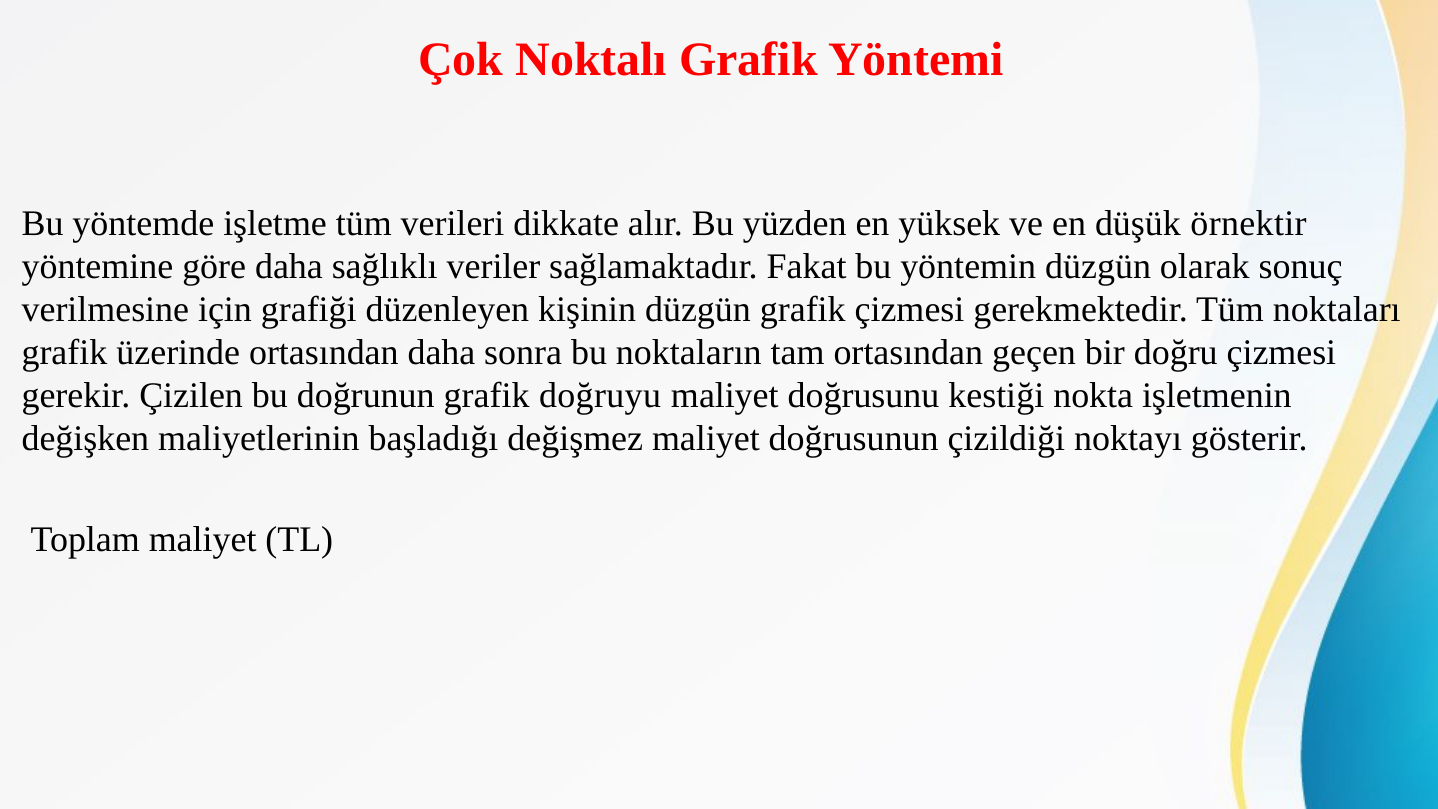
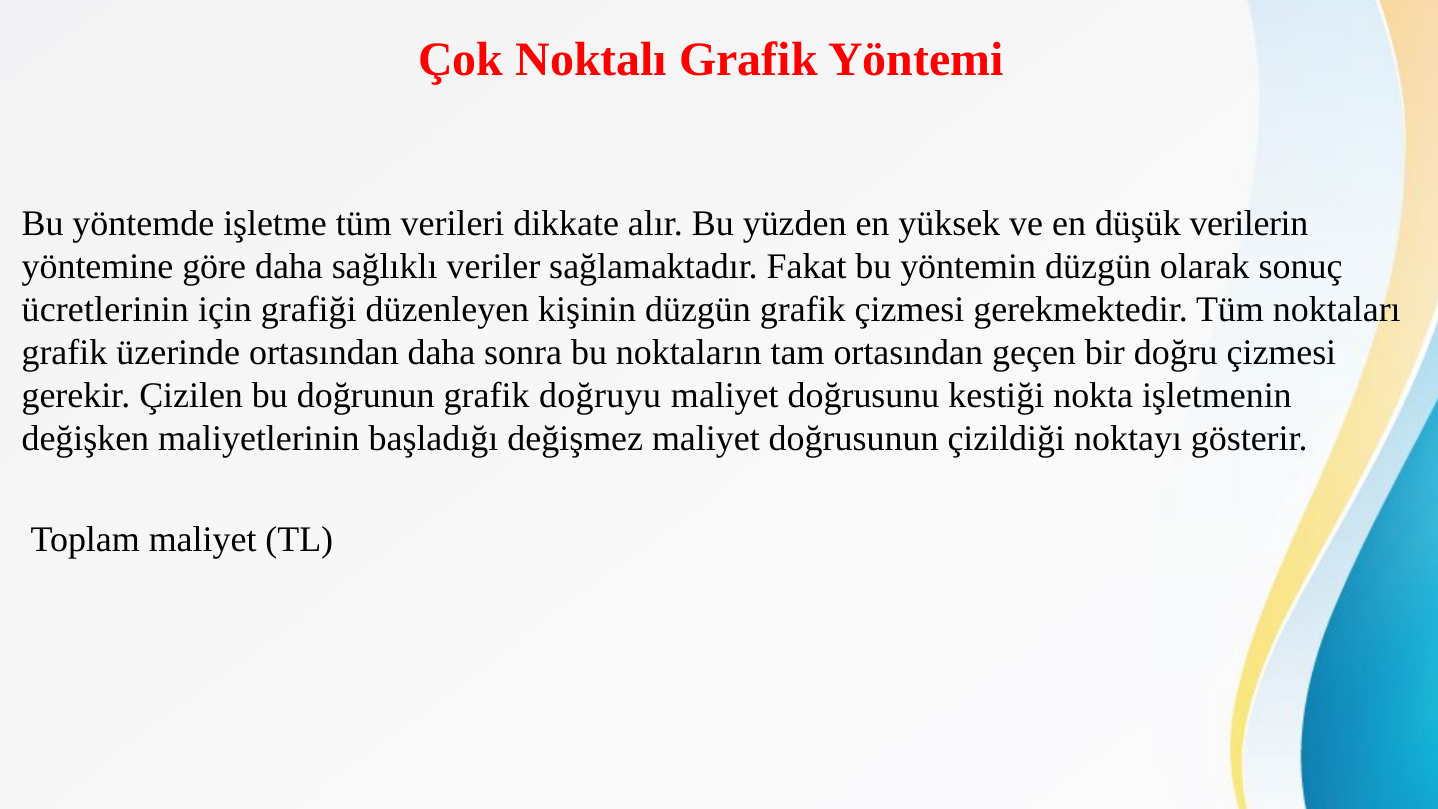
örnektir: örnektir -> verilerin
verilmesine: verilmesine -> ücretlerinin
